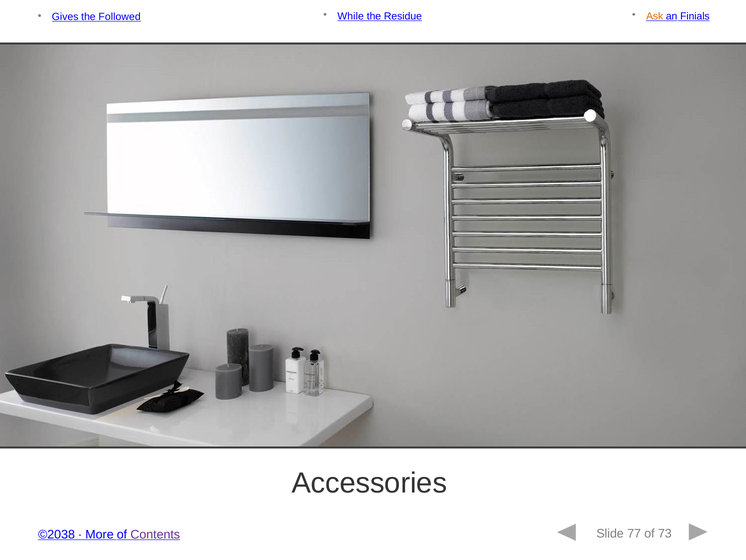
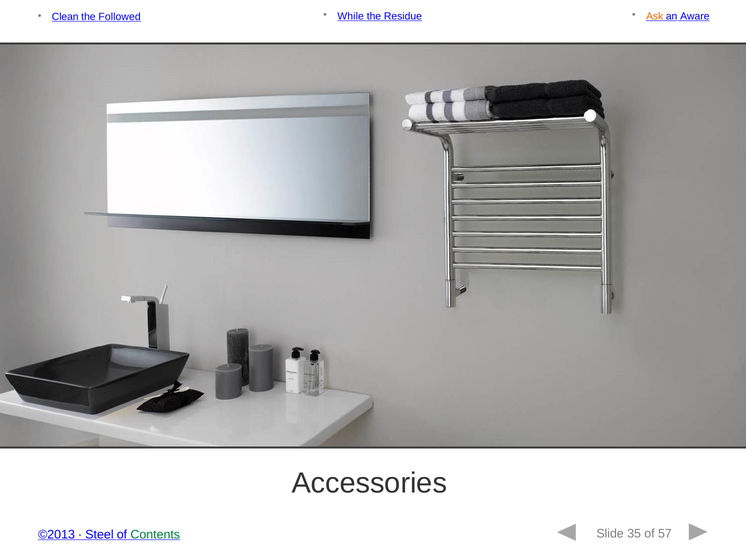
Gives: Gives -> Clean
Finials: Finials -> Aware
©2038: ©2038 -> ©2013
More: More -> Steel
Contents colour: purple -> green
77: 77 -> 35
73: 73 -> 57
